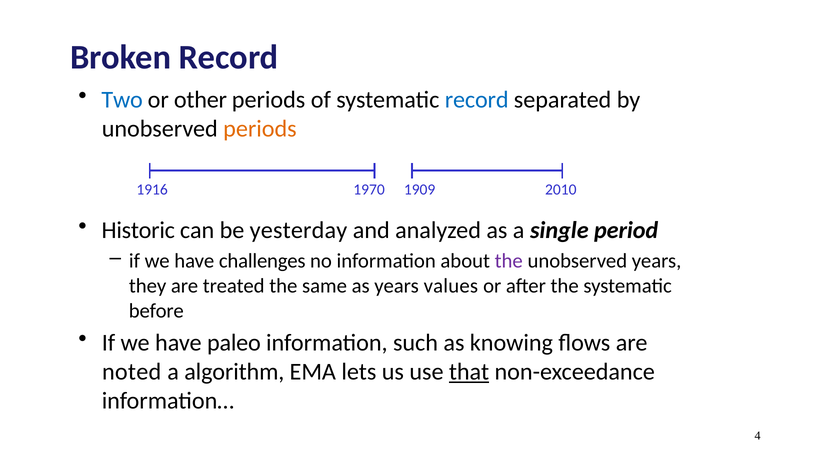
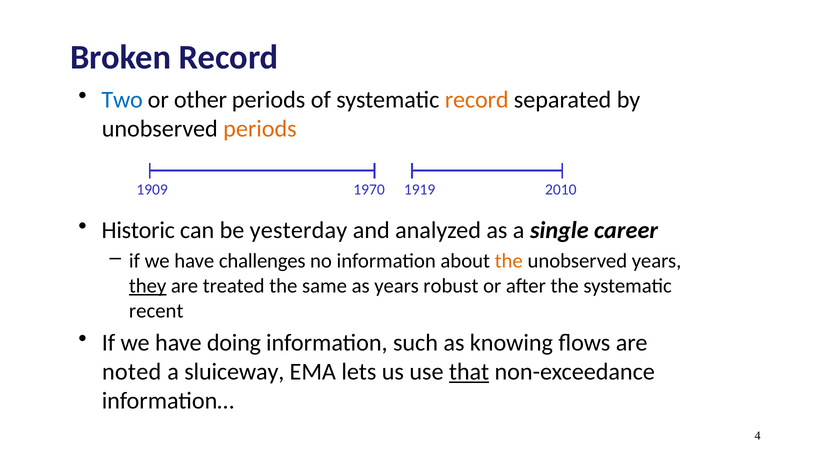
record at (477, 100) colour: blue -> orange
1916: 1916 -> 1909
1909: 1909 -> 1919
period: period -> career
the at (509, 261) colour: purple -> orange
they underline: none -> present
values: values -> robust
before: before -> recent
paleo: paleo -> doing
algorithm: algorithm -> sluiceway
